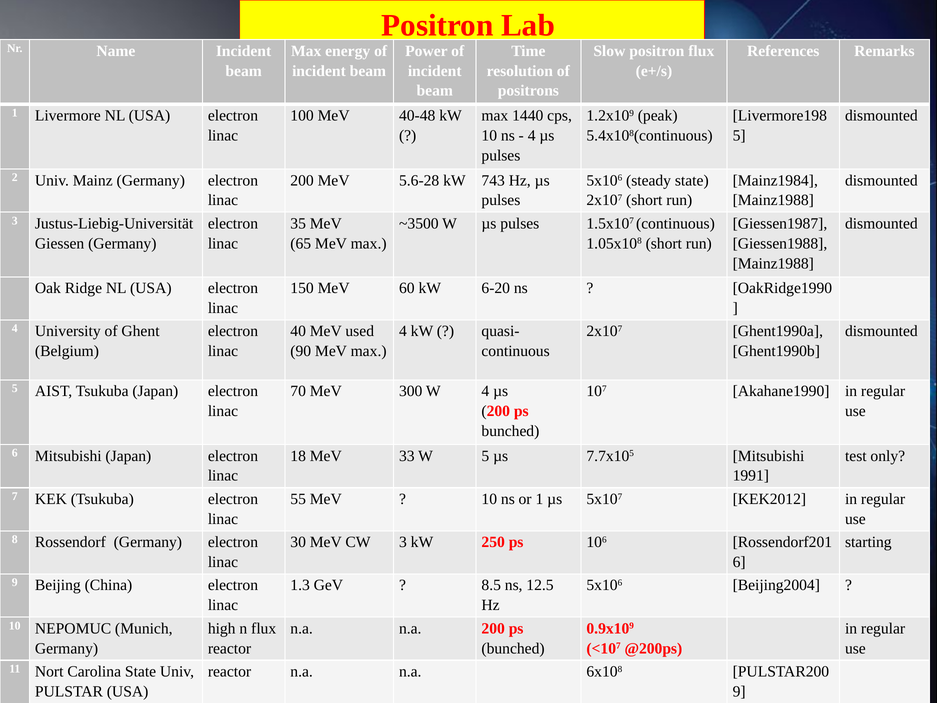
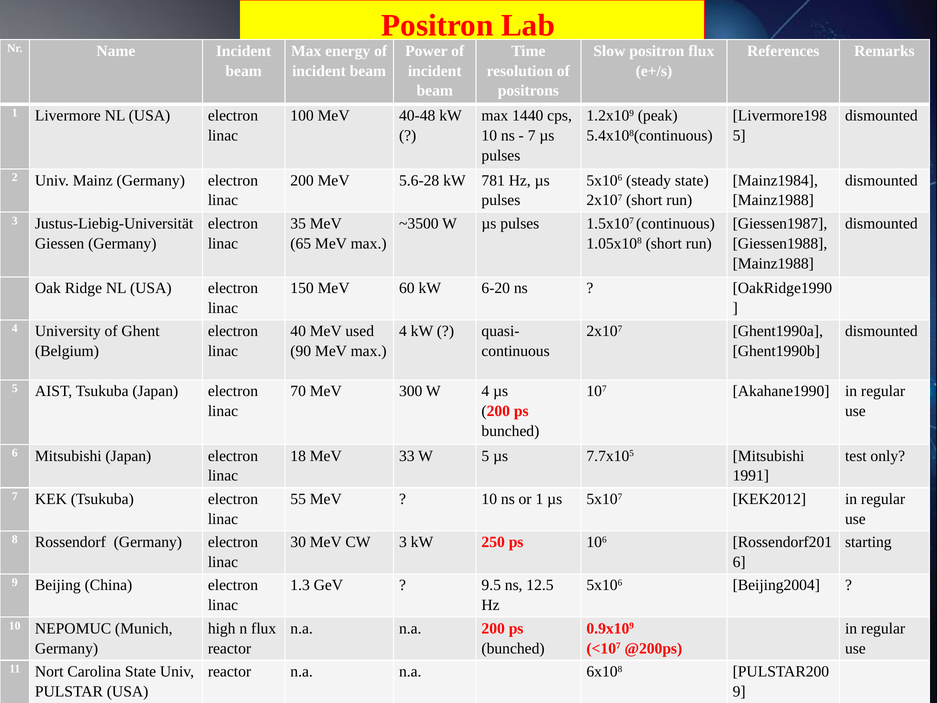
4 at (532, 136): 4 -> 7
743: 743 -> 781
8.5: 8.5 -> 9.5
